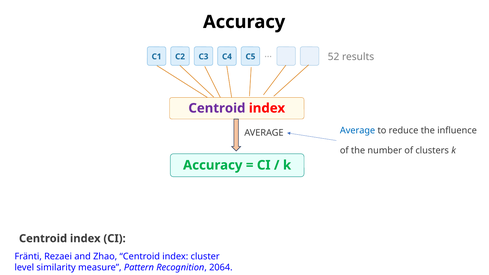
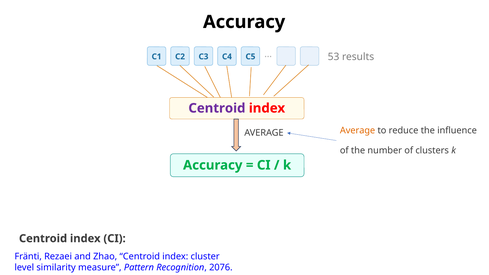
52: 52 -> 53
Average at (358, 131) colour: blue -> orange
2064: 2064 -> 2076
